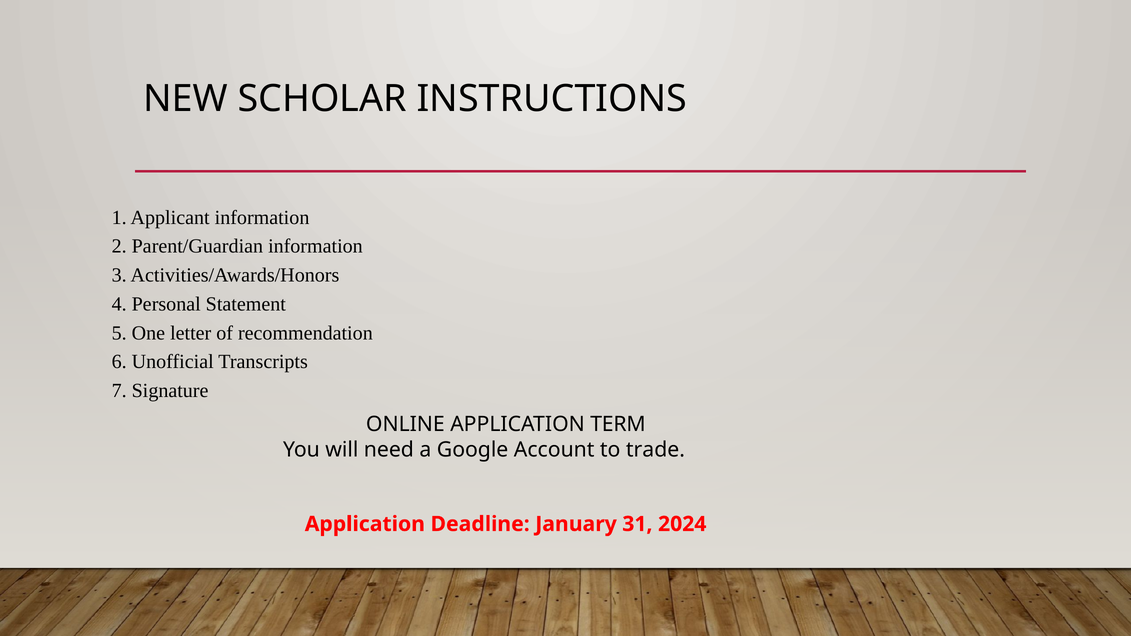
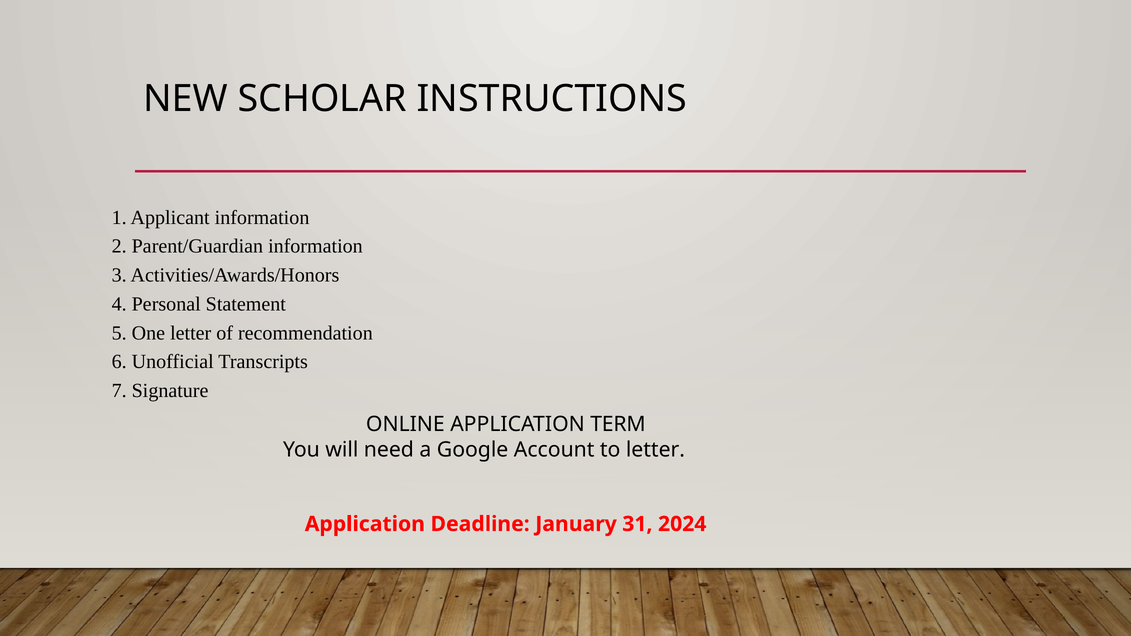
to trade: trade -> letter
